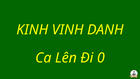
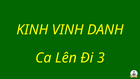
0: 0 -> 3
